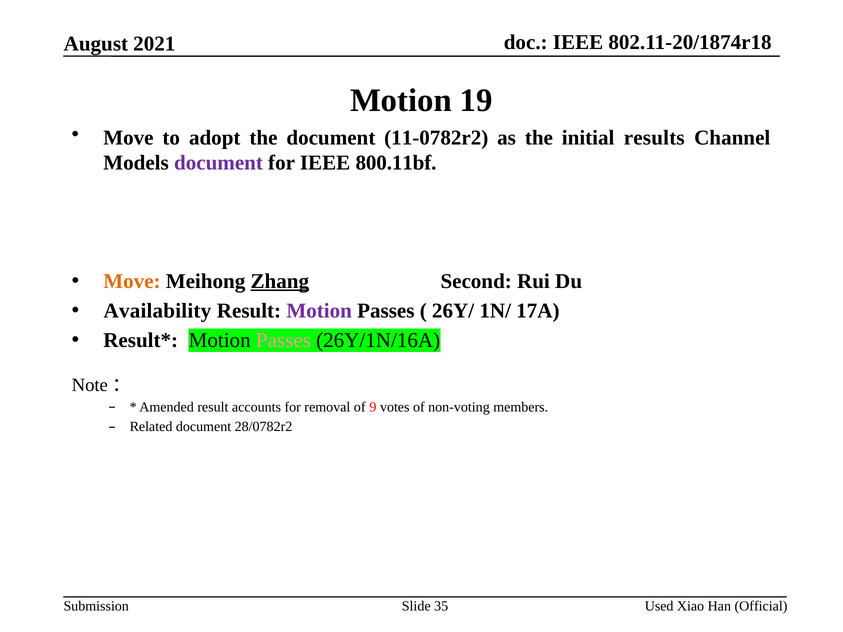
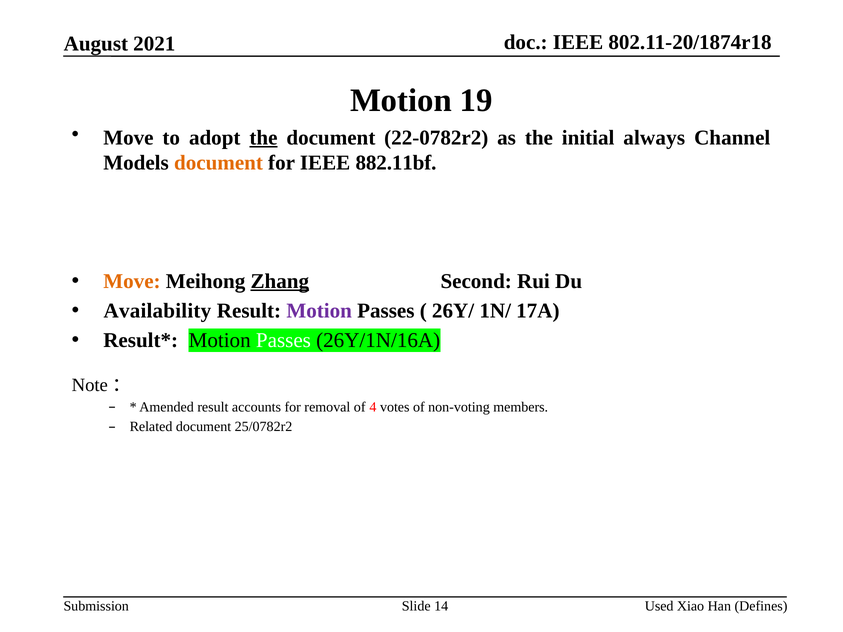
the at (263, 138) underline: none -> present
11-0782r2: 11-0782r2 -> 22-0782r2
results: results -> always
document at (219, 163) colour: purple -> orange
800.11bf: 800.11bf -> 882.11bf
Passes at (283, 340) colour: pink -> white
9: 9 -> 4
28/0782r2: 28/0782r2 -> 25/0782r2
35: 35 -> 14
Official: Official -> Defines
